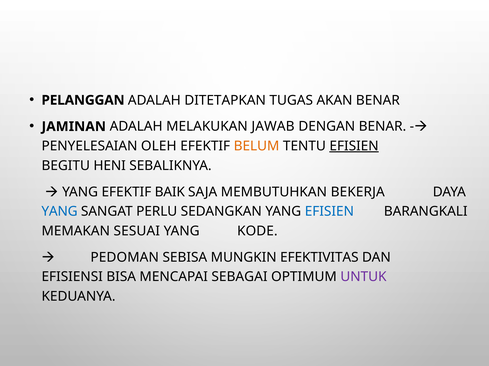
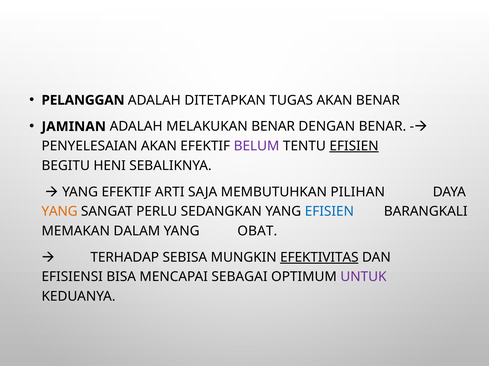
MELAKUKAN JAWAB: JAWAB -> BENAR
PENYELESAIAN OLEH: OLEH -> AKAN
BELUM colour: orange -> purple
BAIK: BAIK -> ARTI
BEKERJA: BEKERJA -> PILIHAN
YANG at (60, 212) colour: blue -> orange
SESUAI: SESUAI -> DALAM
KODE: KODE -> OBAT
PEDOMAN: PEDOMAN -> TERHADAP
EFEKTIVITAS underline: none -> present
